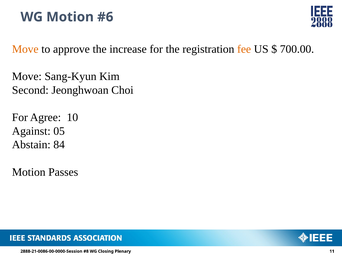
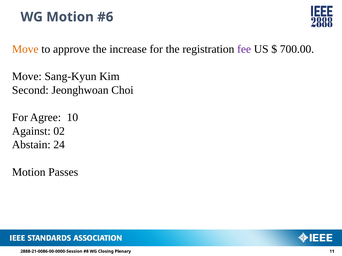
fee colour: orange -> purple
05: 05 -> 02
84: 84 -> 24
